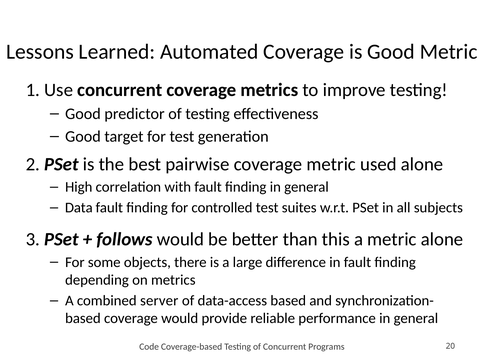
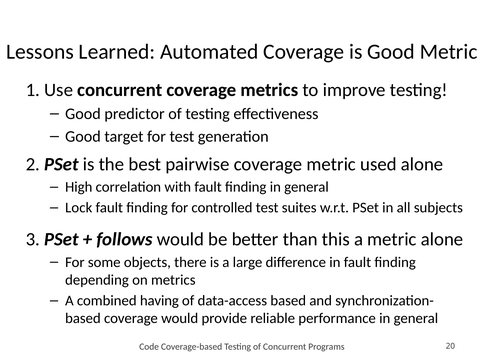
Data: Data -> Lock
server: server -> having
